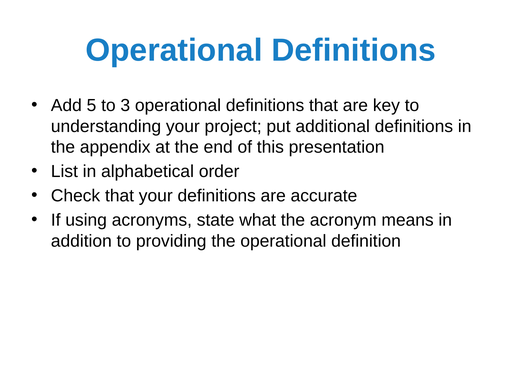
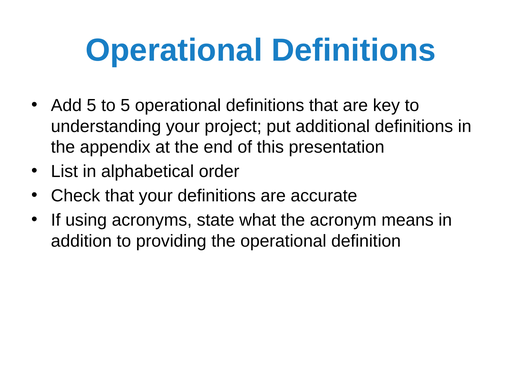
to 3: 3 -> 5
